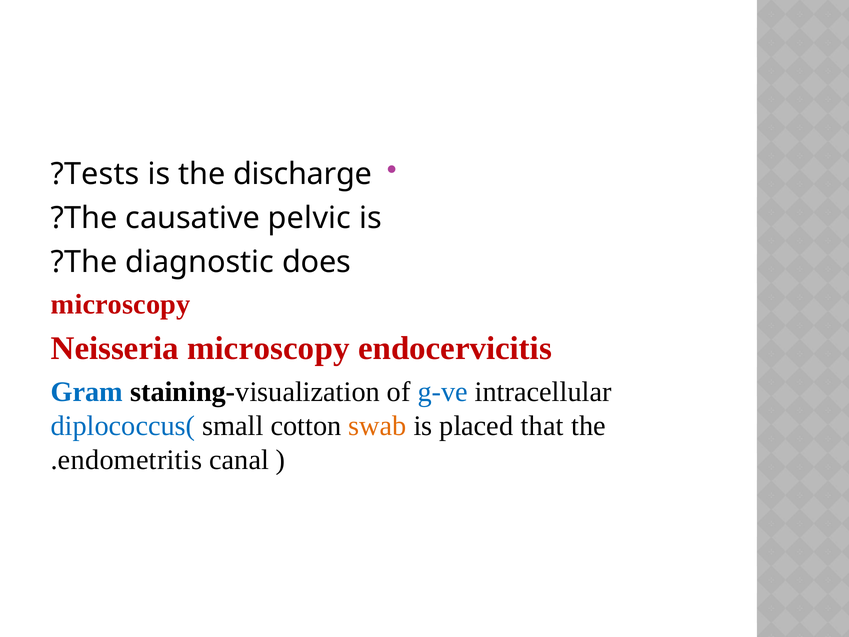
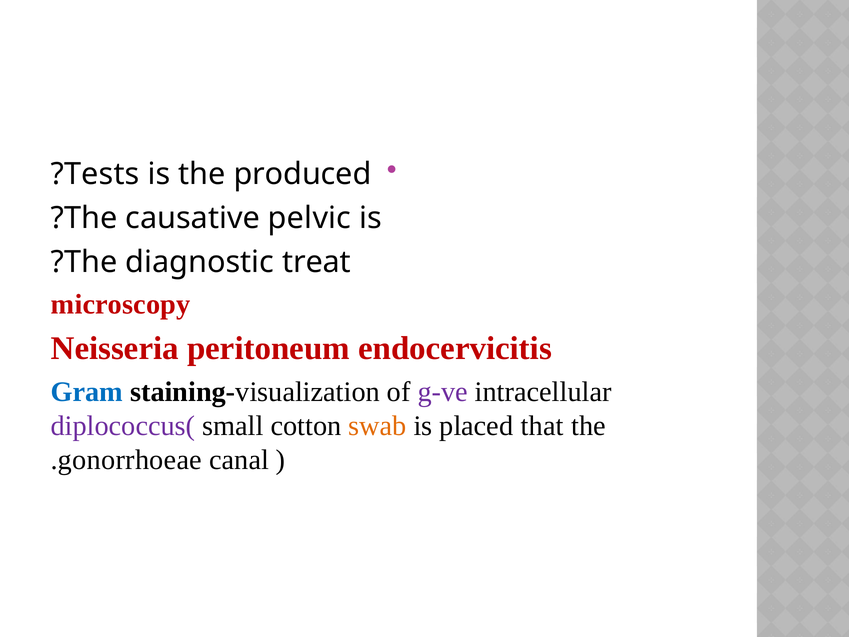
discharge: discharge -> produced
does: does -> treat
Neisseria microscopy: microscopy -> peritoneum
g-ve colour: blue -> purple
diplococcus( colour: blue -> purple
endometritis: endometritis -> gonorrhoeae
